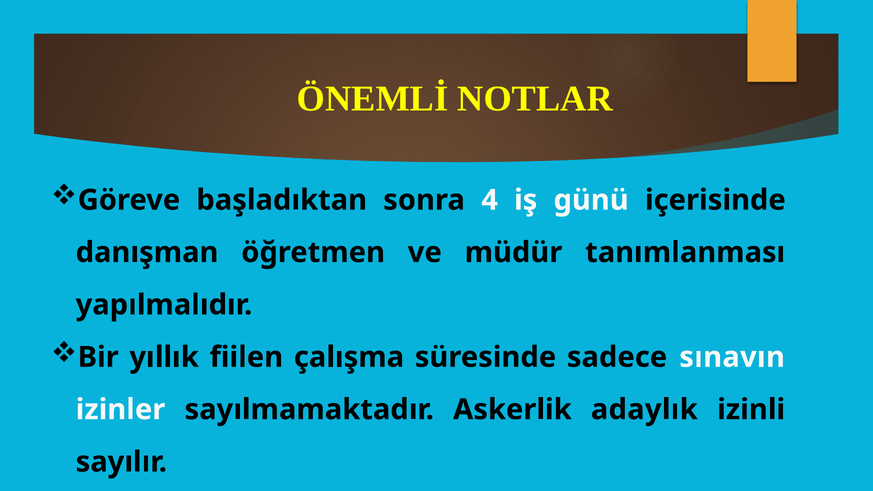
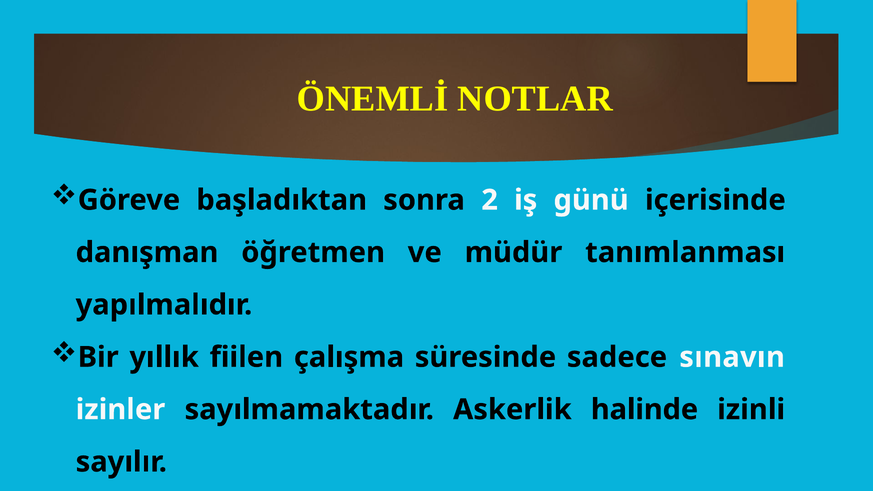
4: 4 -> 2
adaylık: adaylık -> halinde
